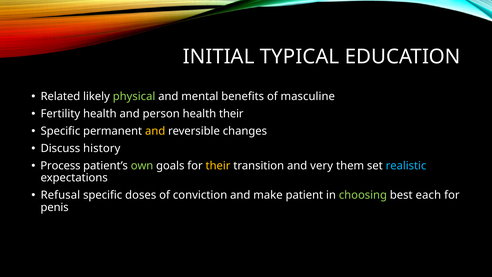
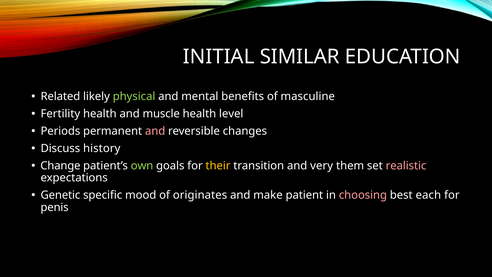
TYPICAL: TYPICAL -> SIMILAR
person: person -> muscle
health their: their -> level
Specific at (60, 131): Specific -> Periods
and at (155, 131) colour: yellow -> pink
Process: Process -> Change
realistic colour: light blue -> pink
Refusal: Refusal -> Genetic
doses: doses -> mood
conviction: conviction -> originates
choosing colour: light green -> pink
